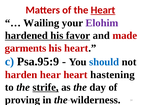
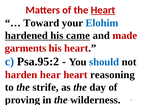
Wailing: Wailing -> Toward
Elohim colour: purple -> blue
favor: favor -> came
Psa.95:9: Psa.95:9 -> Psa.95:2
hastening: hastening -> reasoning
strife underline: present -> none
